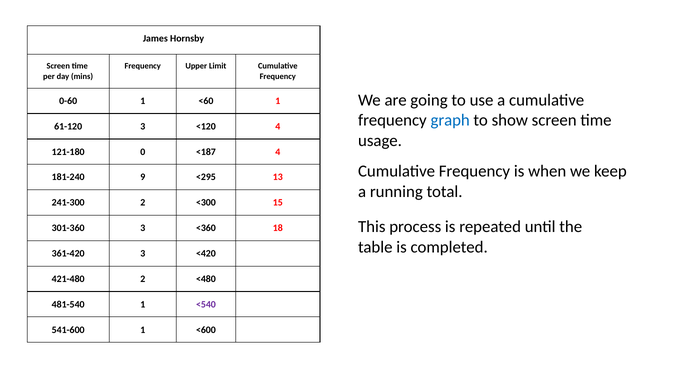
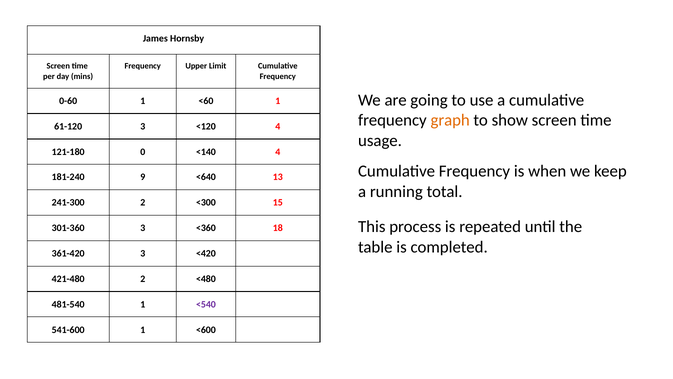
graph colour: blue -> orange
<187: <187 -> <140
<295: <295 -> <640
